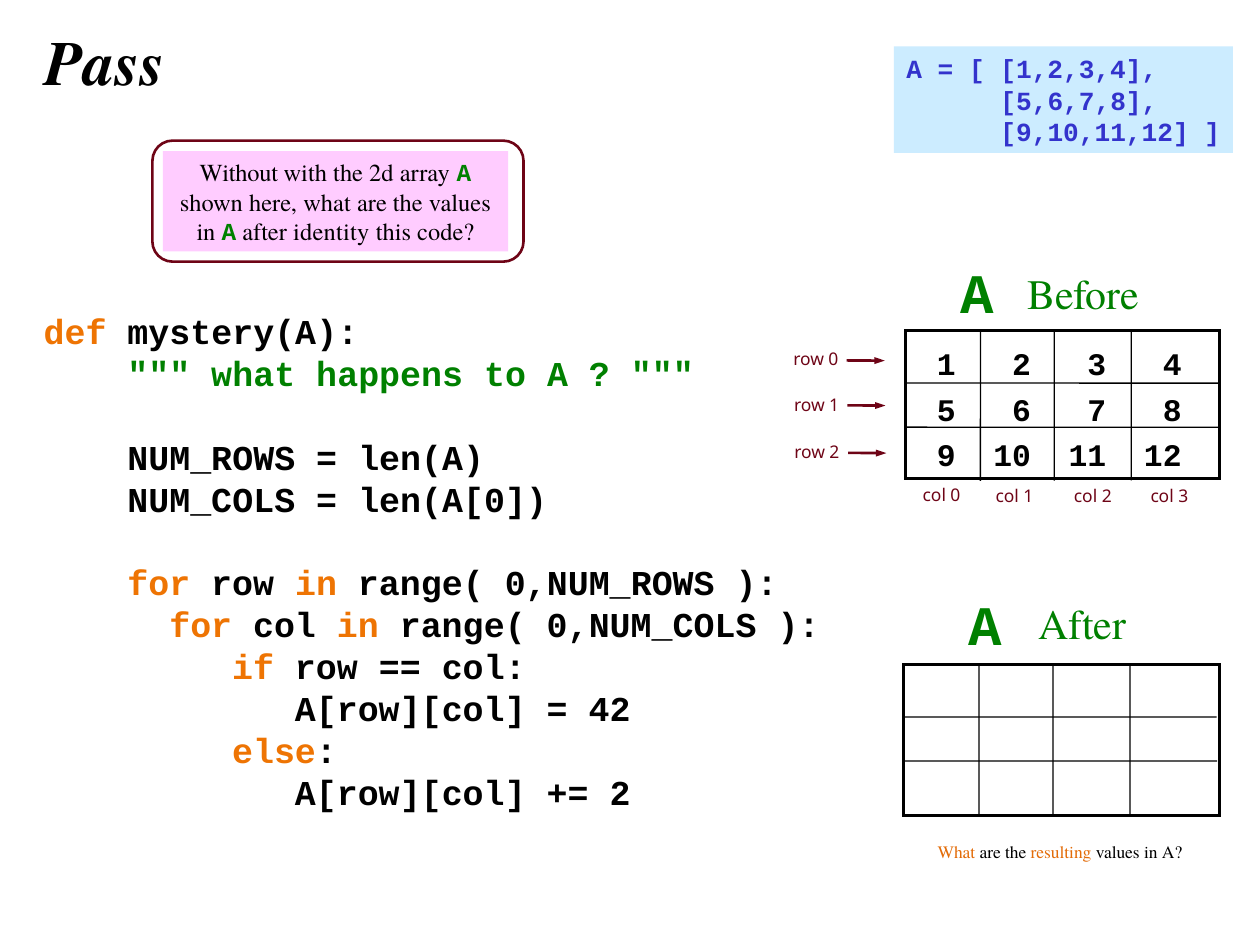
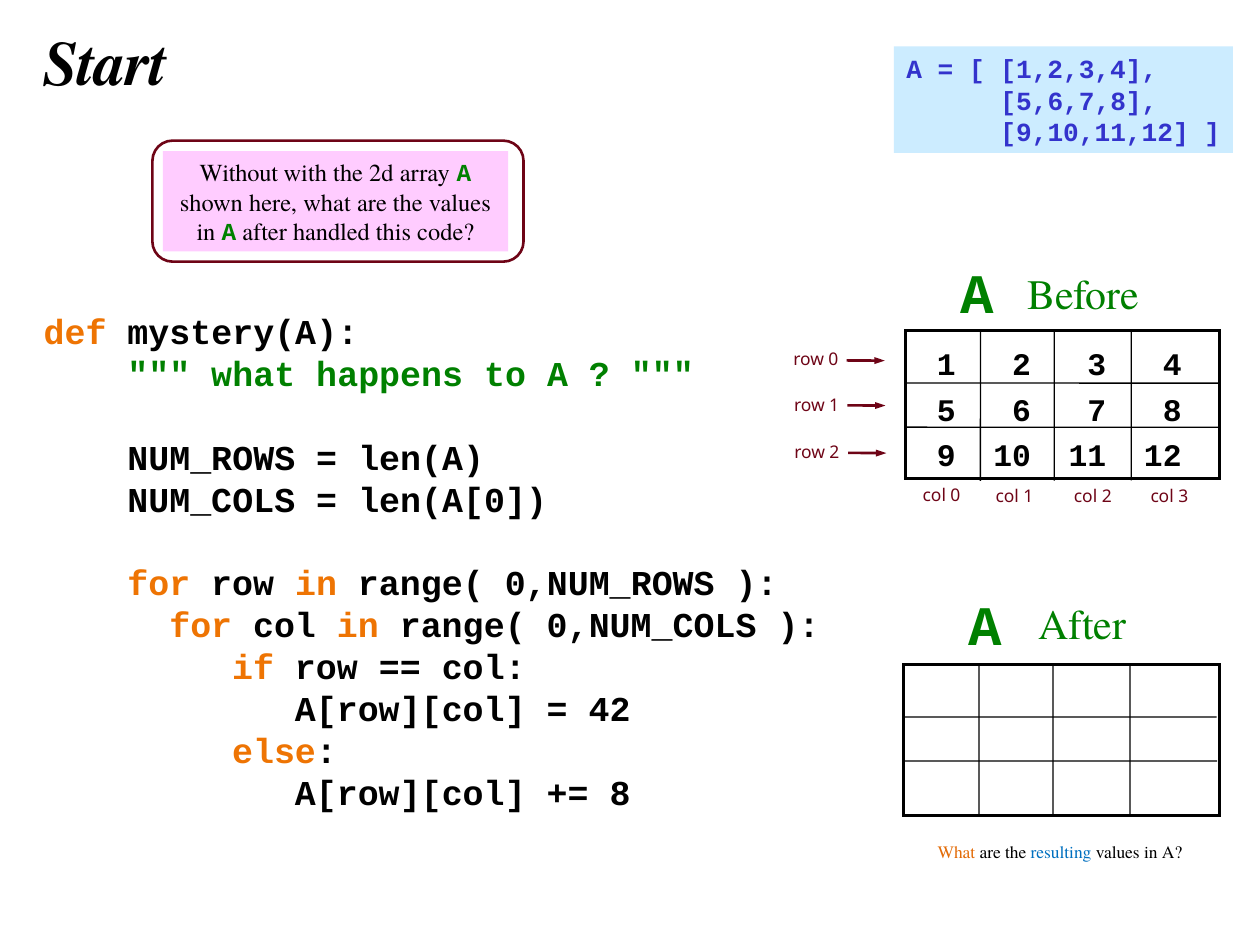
Pass: Pass -> Start
identity: identity -> handled
2 at (620, 794): 2 -> 8
resulting colour: orange -> blue
